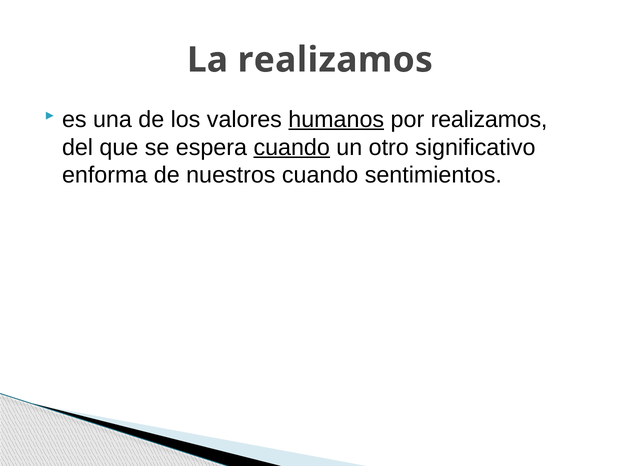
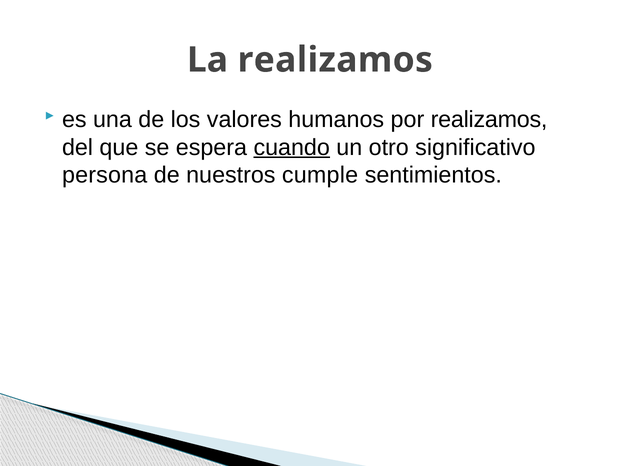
humanos underline: present -> none
enforma: enforma -> persona
nuestros cuando: cuando -> cumple
